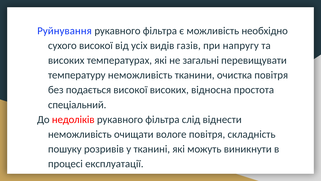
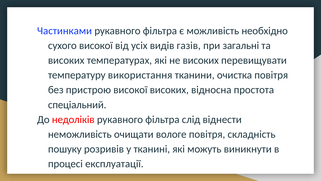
Руйнування: Руйнування -> Частинками
напругу: напругу -> загальні
не загальні: загальні -> високих
температуру неможливість: неможливість -> використання
подається: подається -> пристрою
